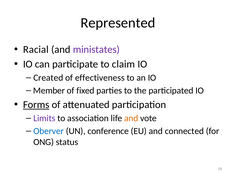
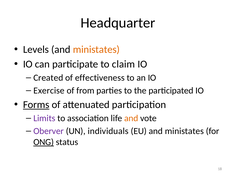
Represented: Represented -> Headquarter
Racial: Racial -> Levels
ministates at (96, 50) colour: purple -> orange
Member: Member -> Exercise
fixed: fixed -> from
Oberver colour: blue -> purple
conference: conference -> individuals
EU and connected: connected -> ministates
ONG underline: none -> present
